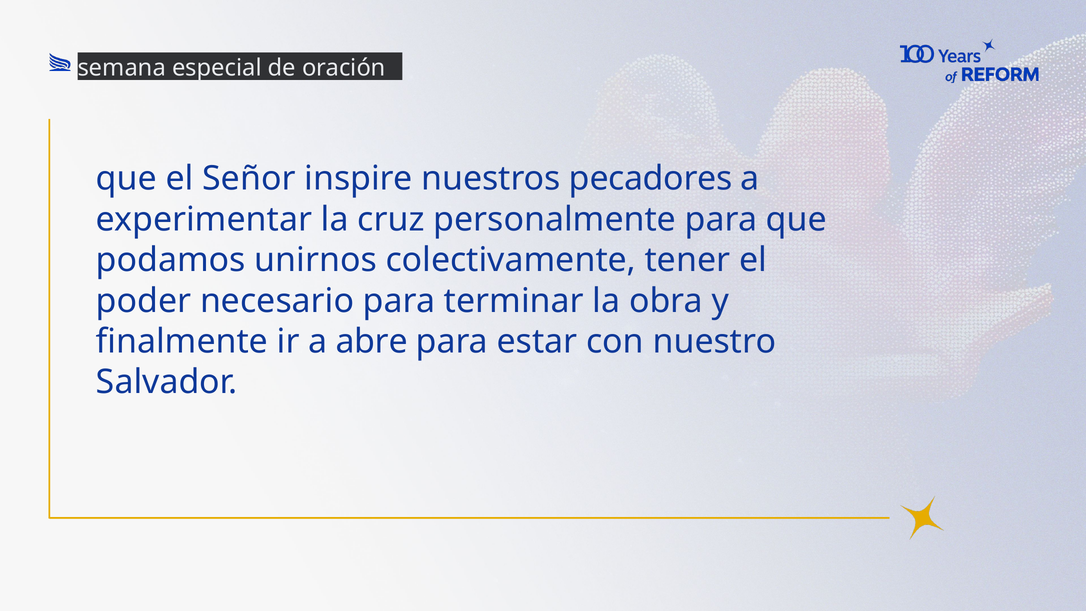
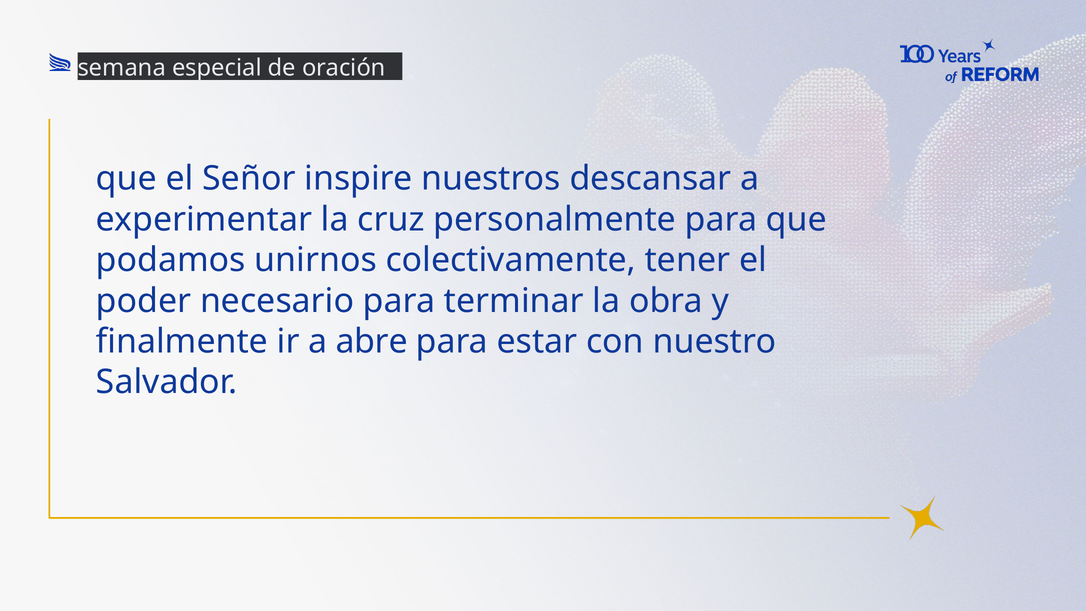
pecadores: pecadores -> descansar
